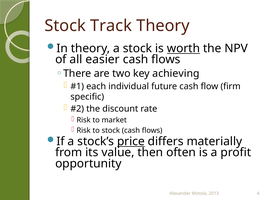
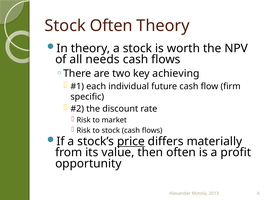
Stock Track: Track -> Often
worth underline: present -> none
easier: easier -> needs
